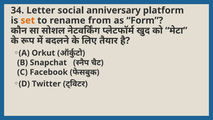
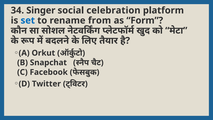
Letter: Letter -> Singer
anniversary: anniversary -> celebration
set colour: orange -> blue
